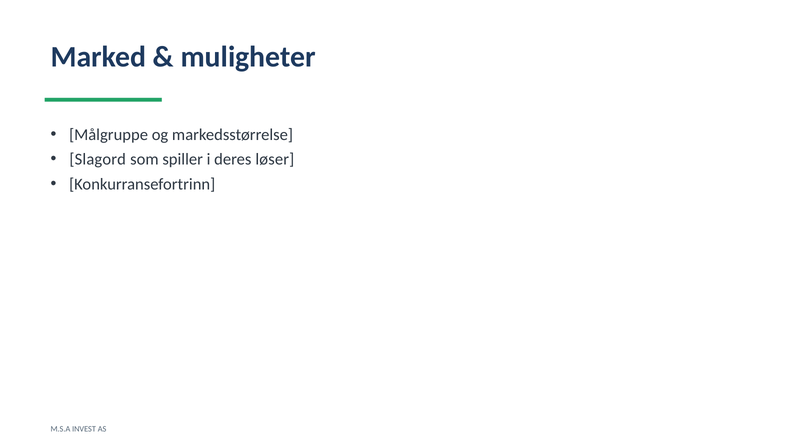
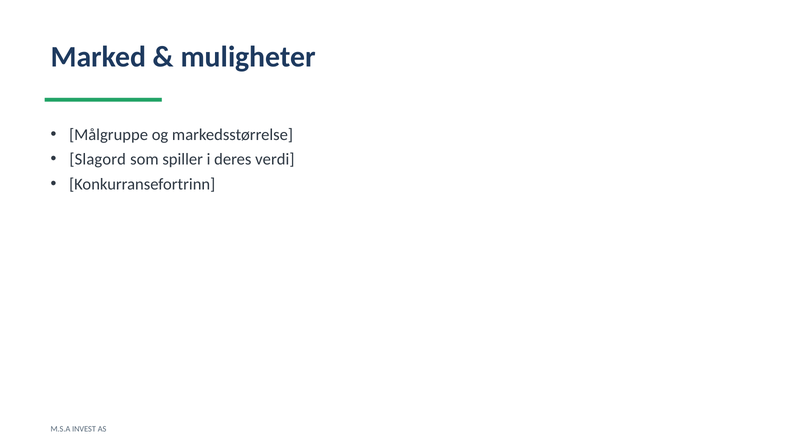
løser: løser -> verdi
